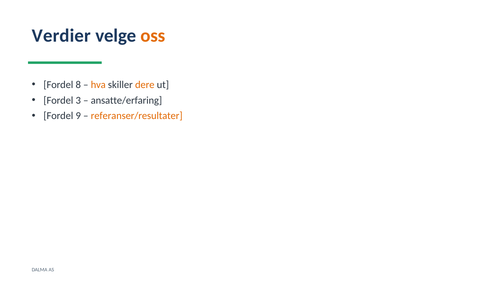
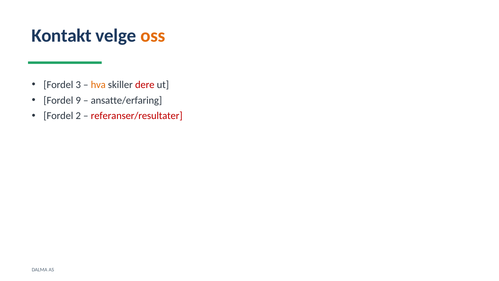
Verdier: Verdier -> Kontakt
8: 8 -> 3
dere colour: orange -> red
3: 3 -> 9
9: 9 -> 2
referanser/resultater colour: orange -> red
